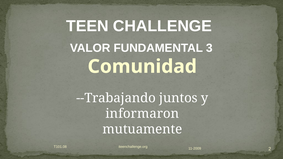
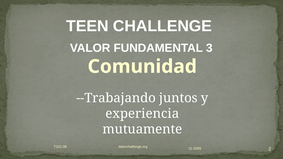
informaron: informaron -> experiencia
